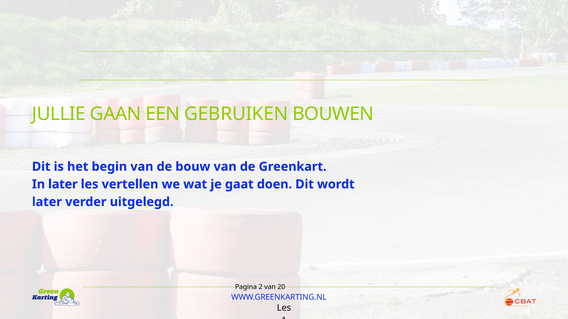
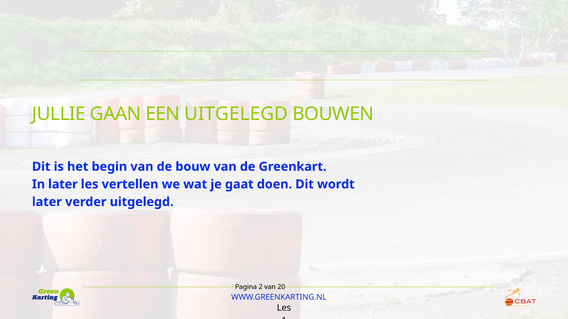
EEN GEBRUIKEN: GEBRUIKEN -> UITGELEGD
